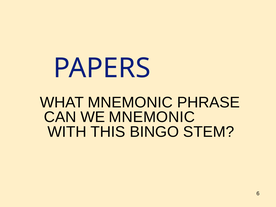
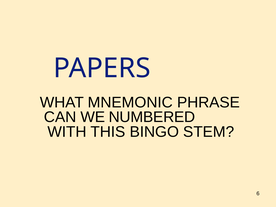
WE MNEMONIC: MNEMONIC -> NUMBERED
